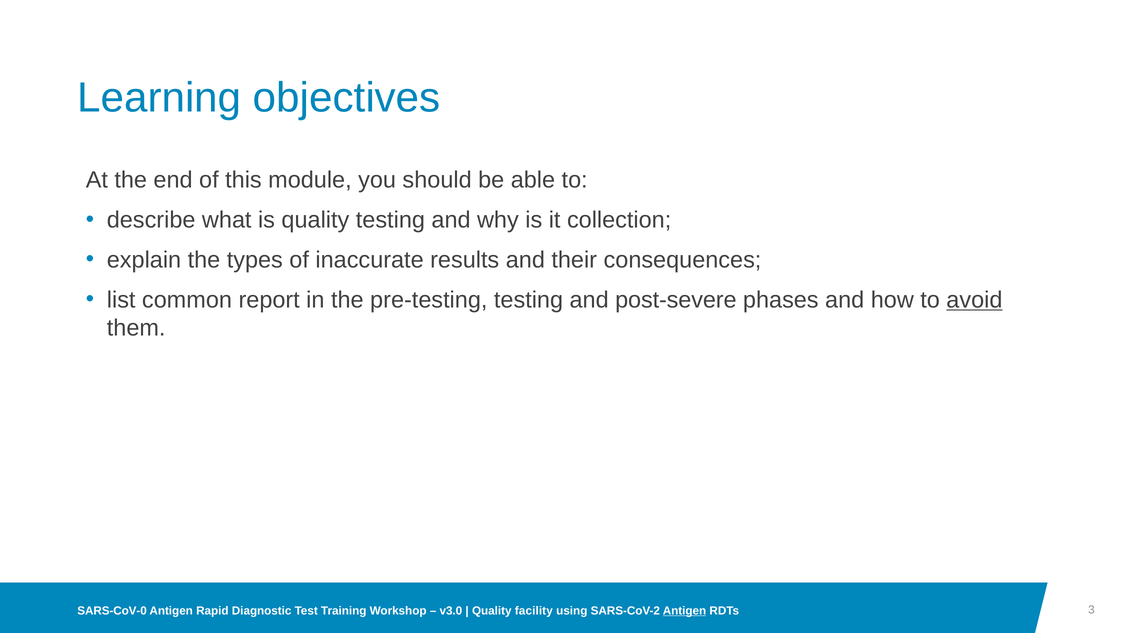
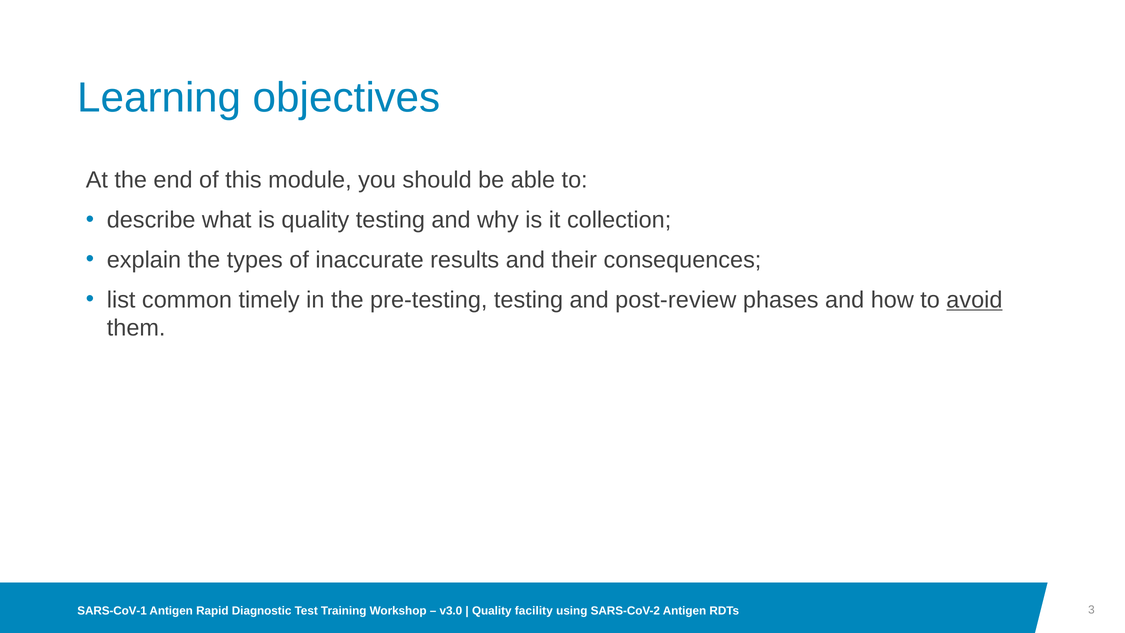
report: report -> timely
post-severe: post-severe -> post-review
SARS-CoV-0: SARS-CoV-0 -> SARS-CoV-1
Antigen at (685, 610) underline: present -> none
